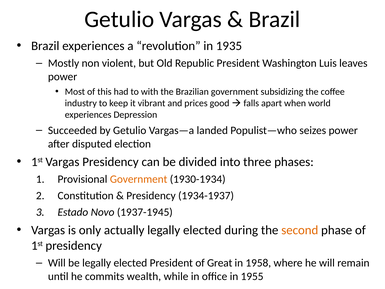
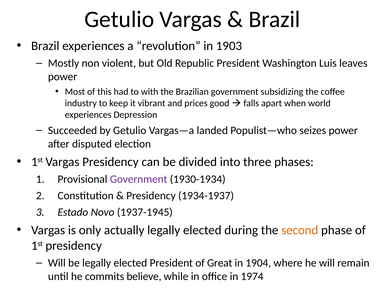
1935: 1935 -> 1903
Government at (139, 179) colour: orange -> purple
1958: 1958 -> 1904
wealth: wealth -> believe
1955: 1955 -> 1974
